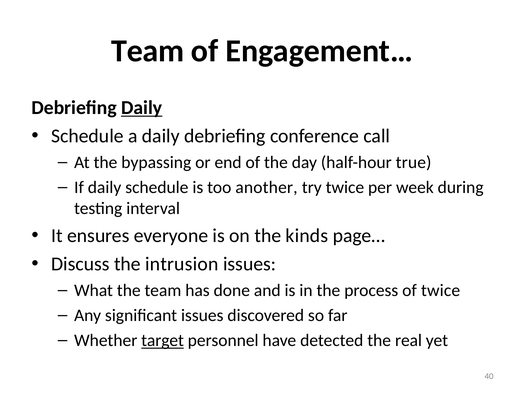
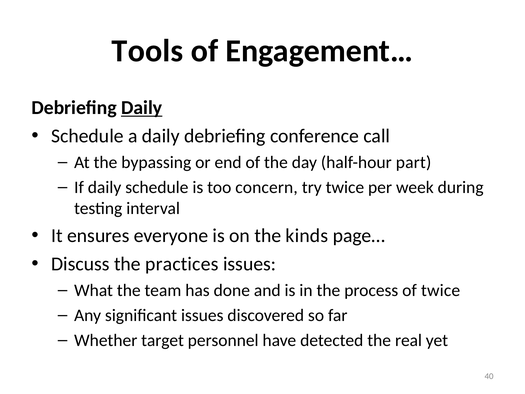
Team at (148, 51): Team -> Tools
true: true -> part
another: another -> concern
intrusion: intrusion -> practices
target underline: present -> none
